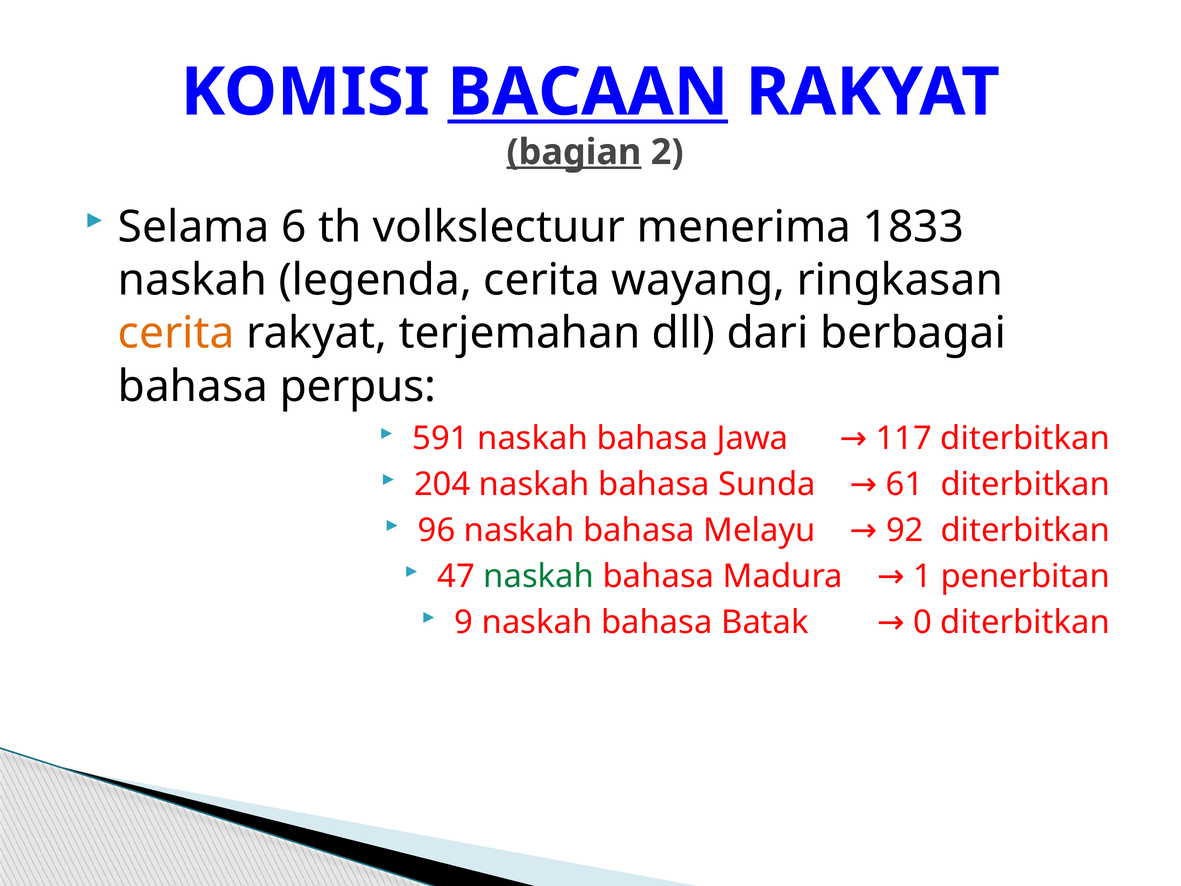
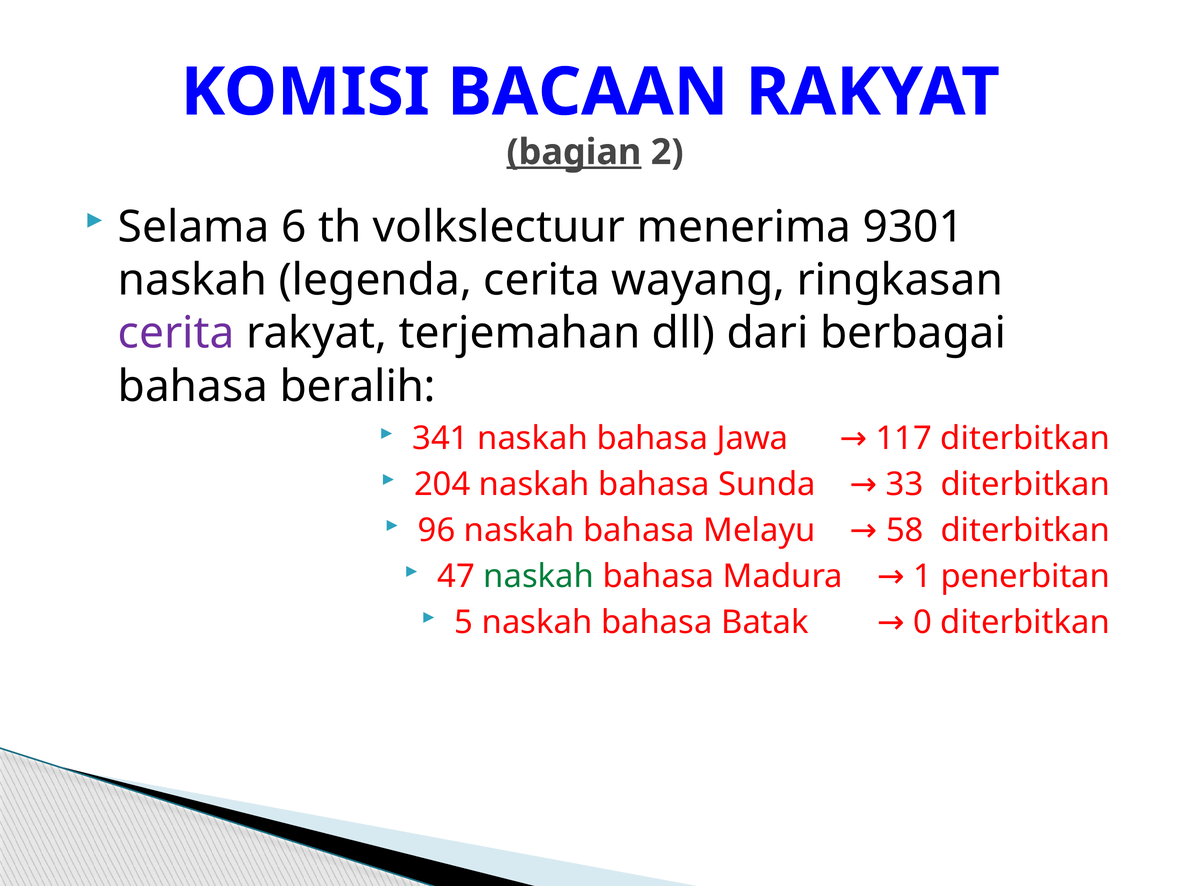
BACAAN underline: present -> none
1833: 1833 -> 9301
cerita at (176, 333) colour: orange -> purple
perpus: perpus -> beralih
591: 591 -> 341
61: 61 -> 33
92: 92 -> 58
9: 9 -> 5
